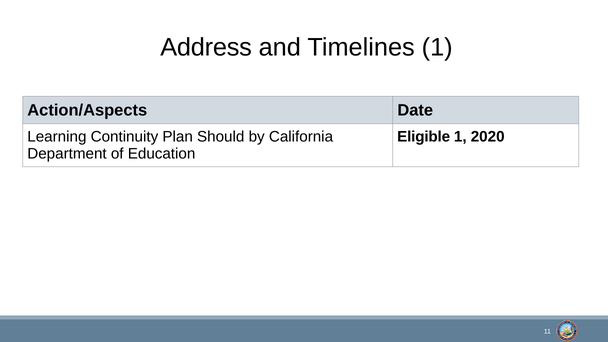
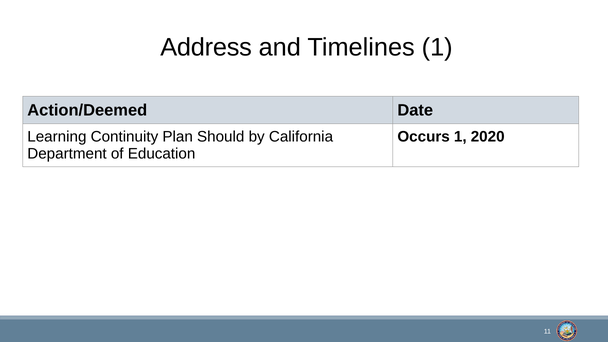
Action/Aspects: Action/Aspects -> Action/Deemed
Eligible: Eligible -> Occurs
